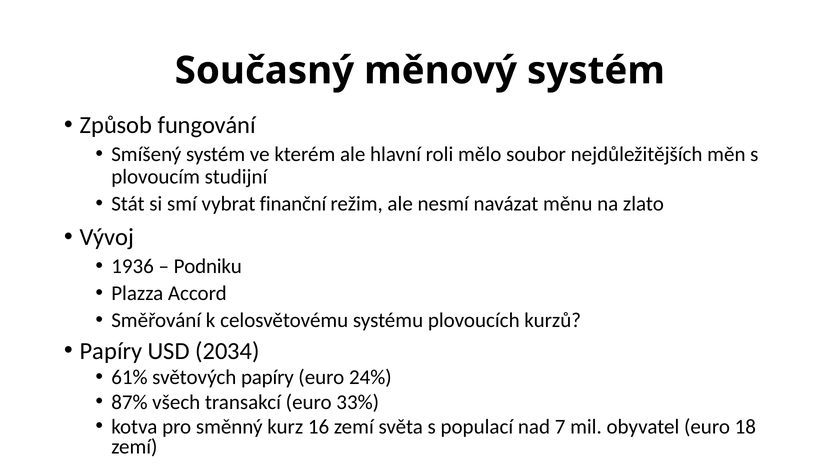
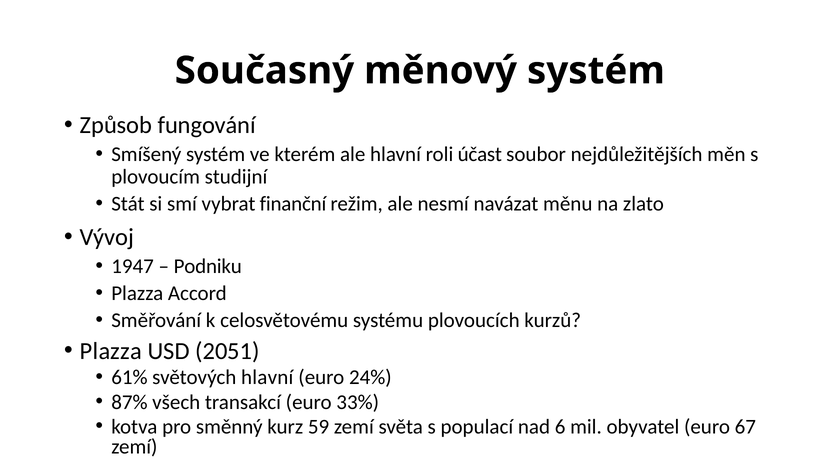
mělo: mělo -> účast
1936: 1936 -> 1947
Papíry at (111, 351): Papíry -> Plazza
2034: 2034 -> 2051
světových papíry: papíry -> hlavní
16: 16 -> 59
7: 7 -> 6
18: 18 -> 67
